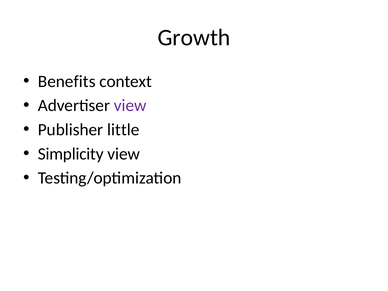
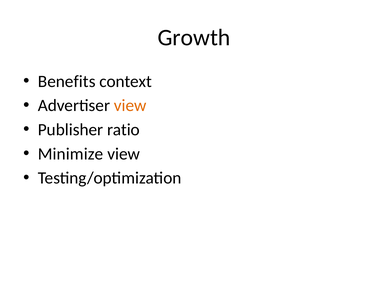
view at (130, 106) colour: purple -> orange
little: little -> ratio
Simplicity: Simplicity -> Minimize
